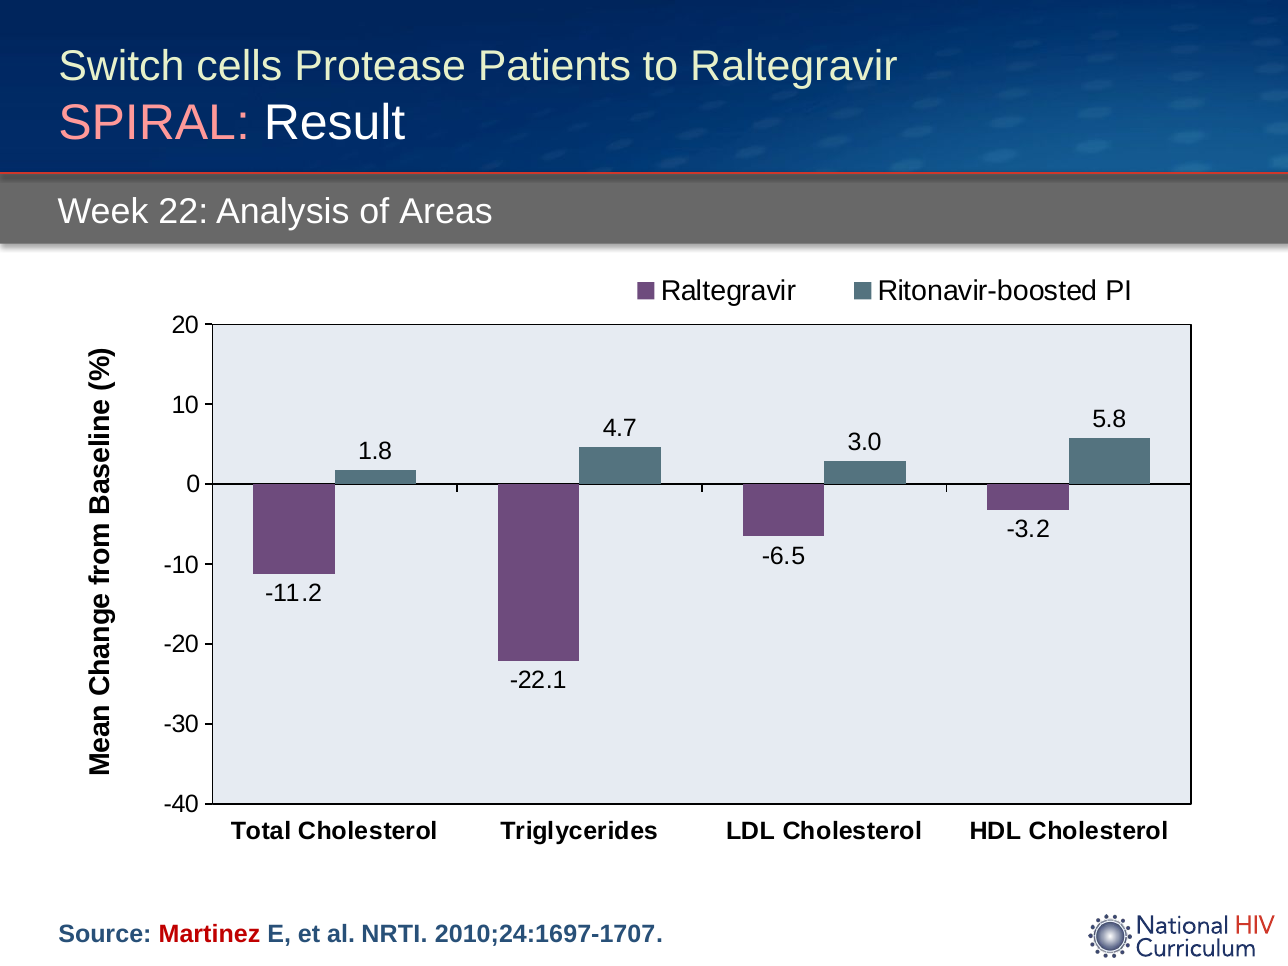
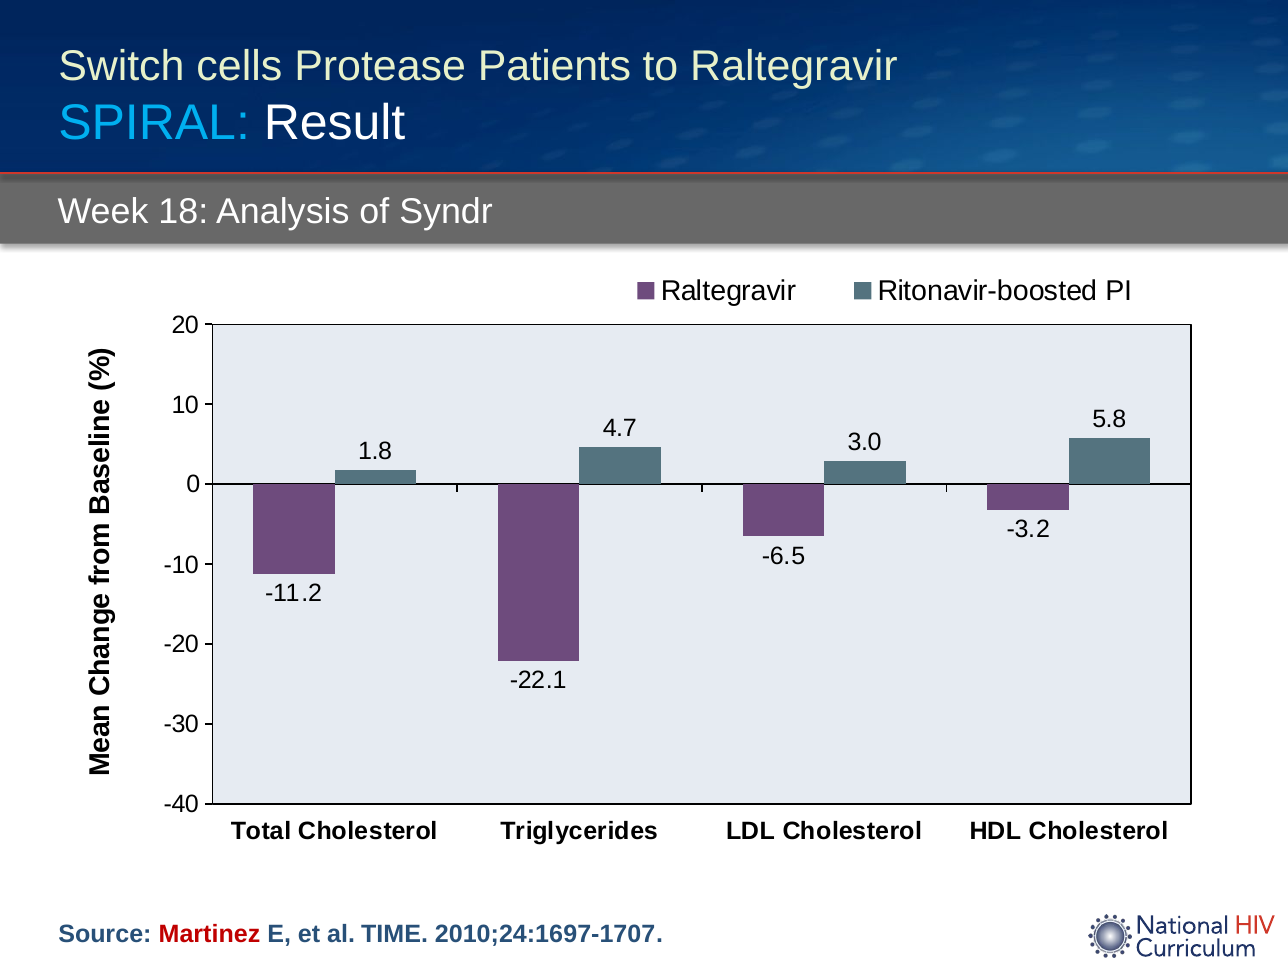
SPIRAL colour: pink -> light blue
22: 22 -> 18
Areas: Areas -> Syndr
NRTI: NRTI -> TIME
